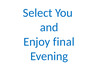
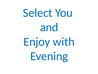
final: final -> with
